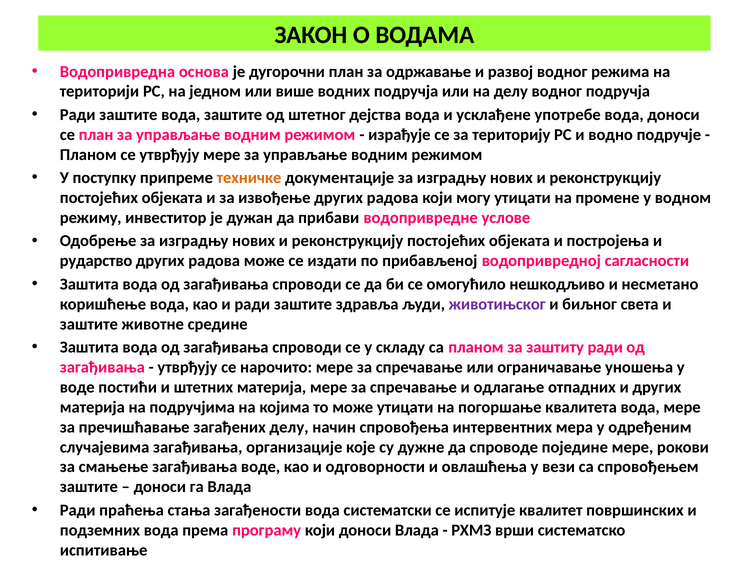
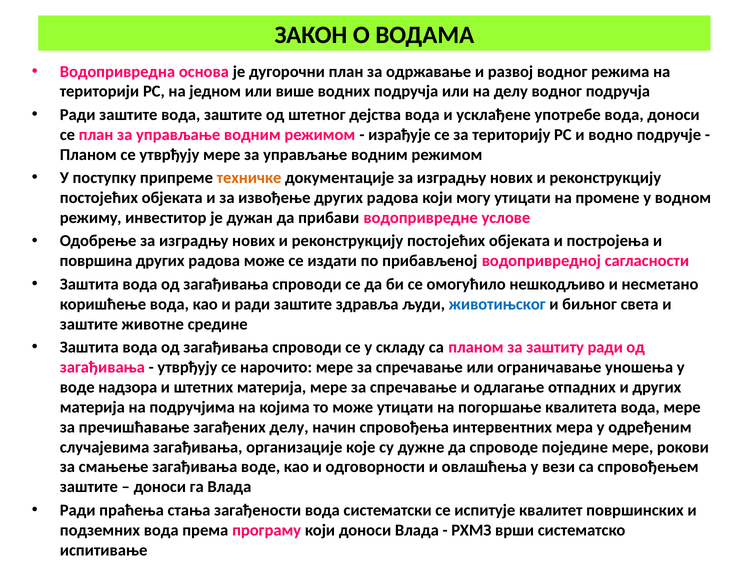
рударство: рударство -> површина
животињског colour: purple -> blue
постићи: постићи -> надзора
